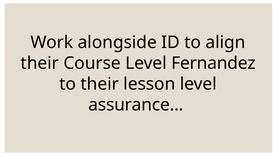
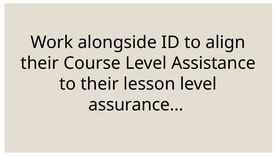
Fernandez: Fernandez -> Assistance
